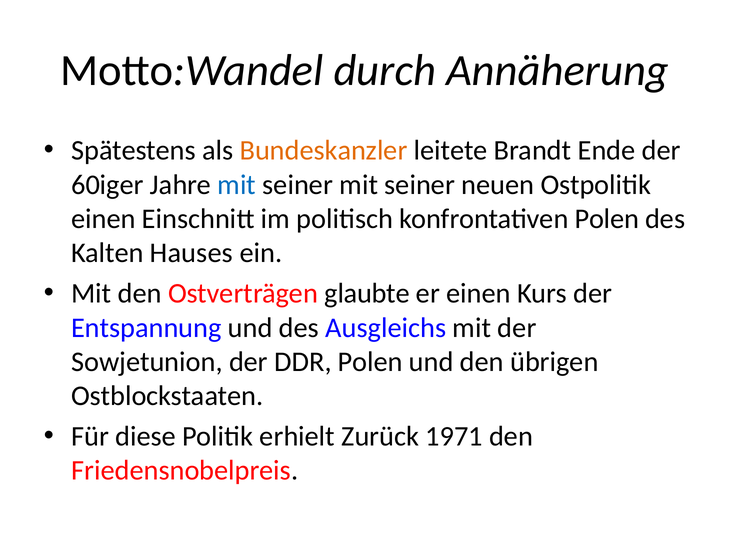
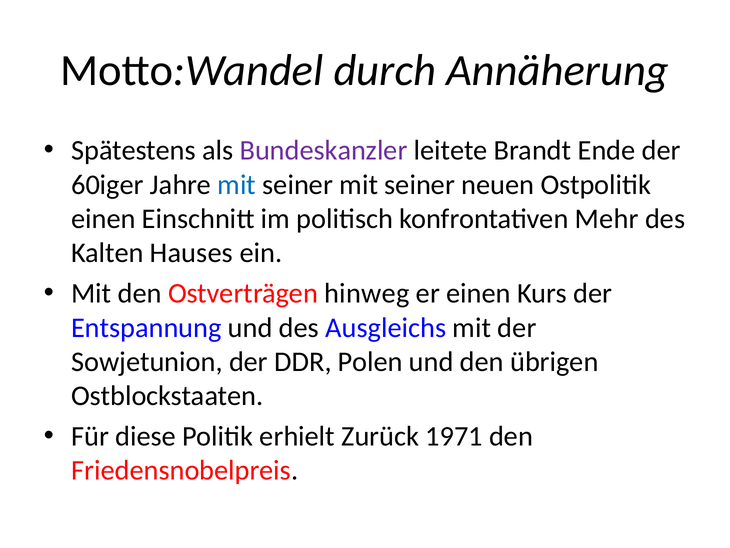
Bundeskanzler colour: orange -> purple
konfrontativen Polen: Polen -> Mehr
glaubte: glaubte -> hinweg
